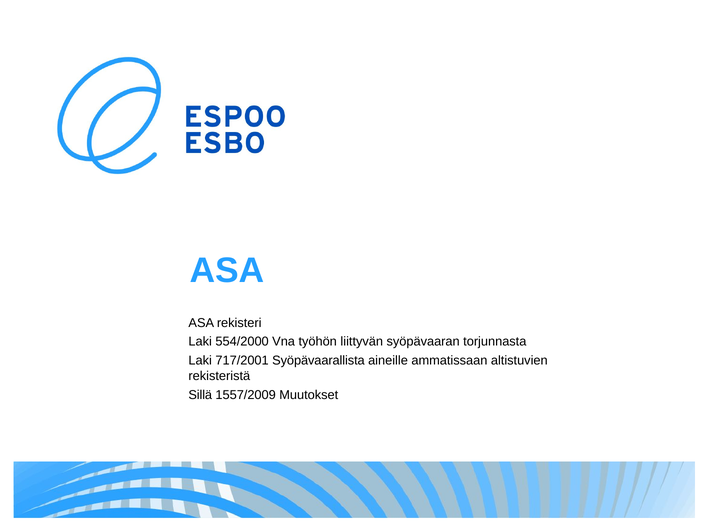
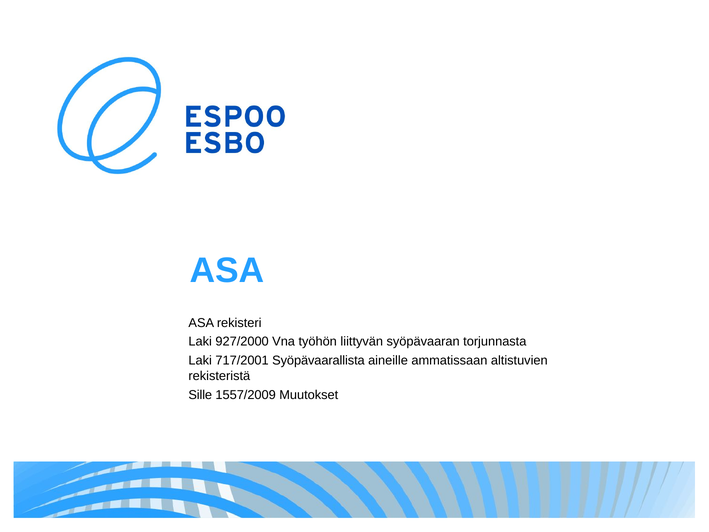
554/2000: 554/2000 -> 927/2000
Sillä: Sillä -> Sille
